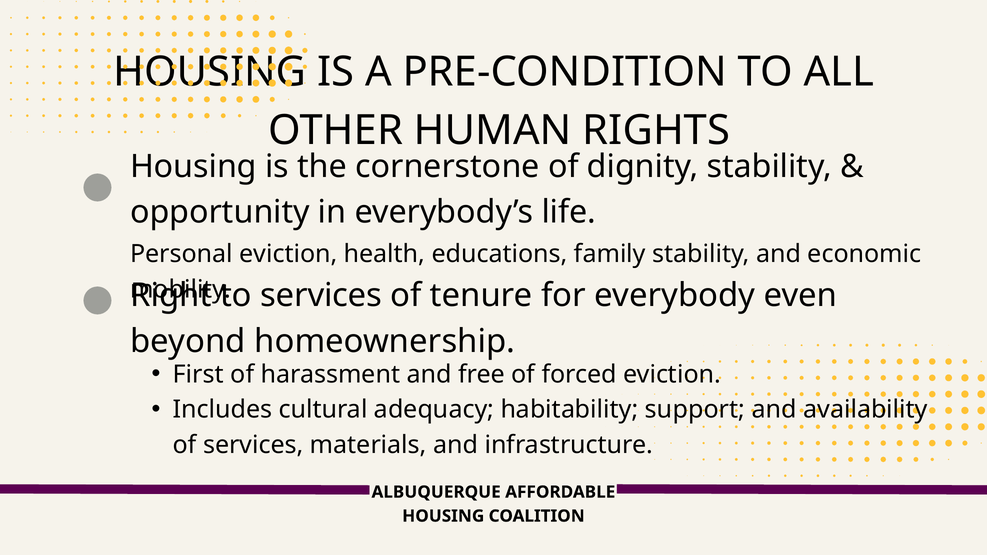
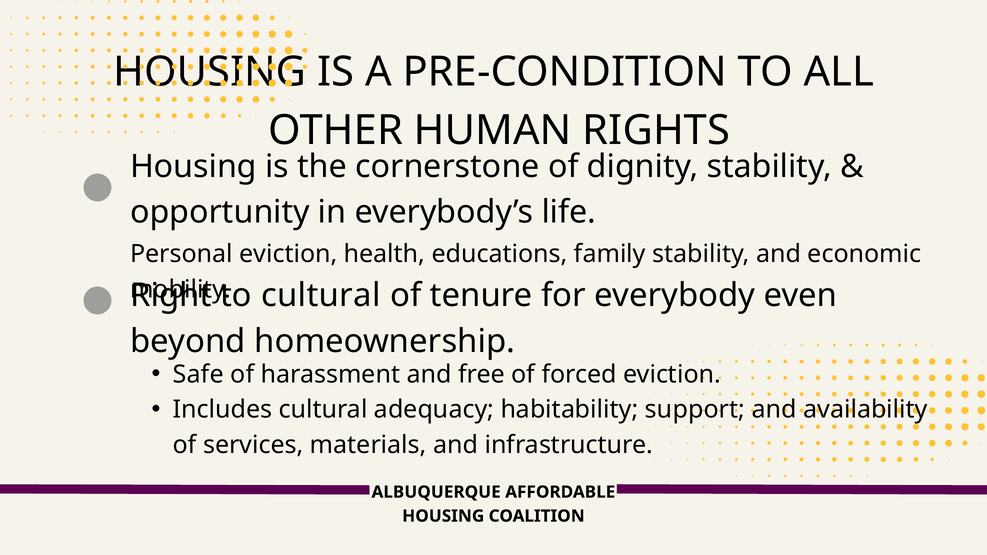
to services: services -> cultural
First: First -> Safe
